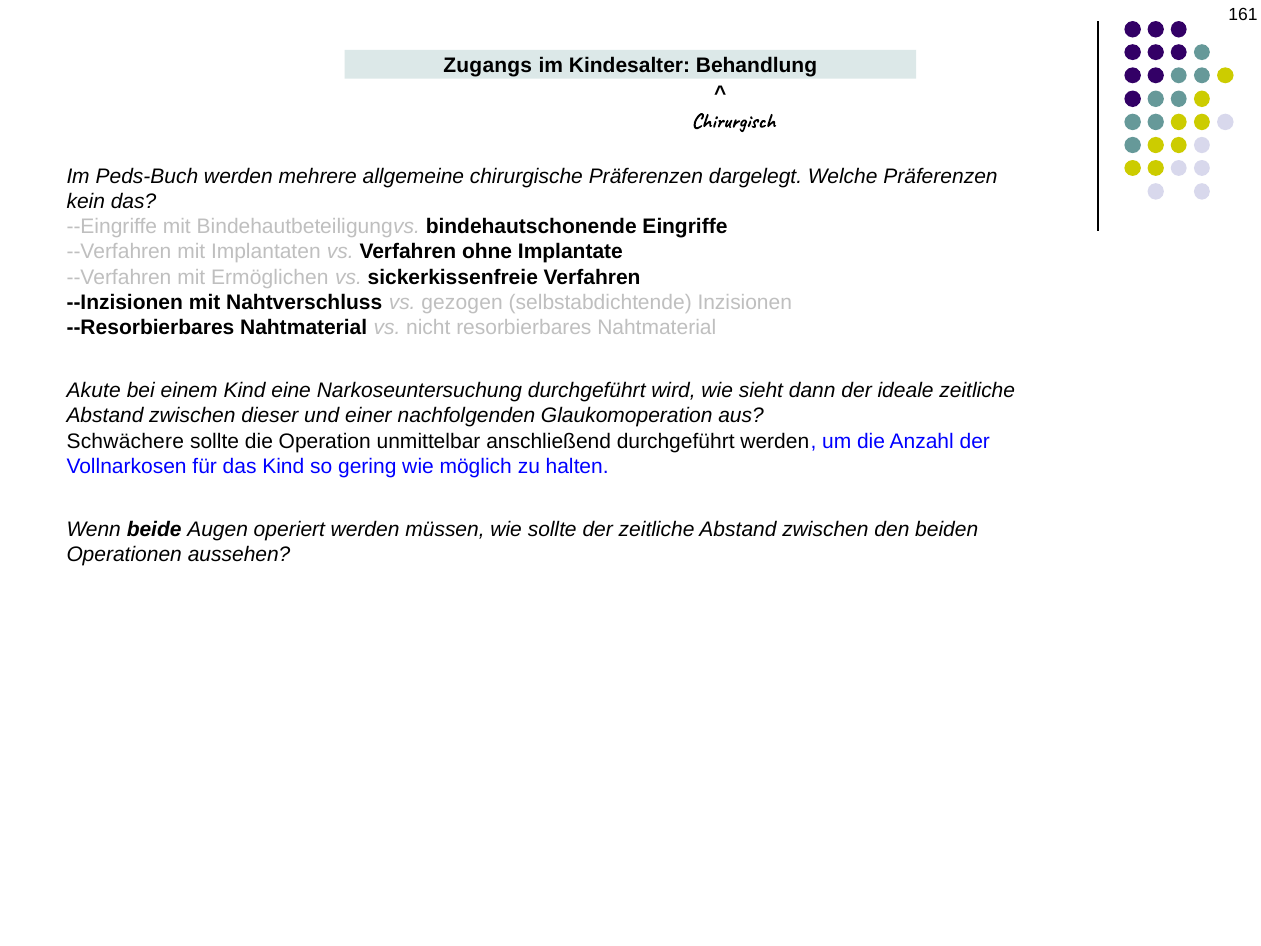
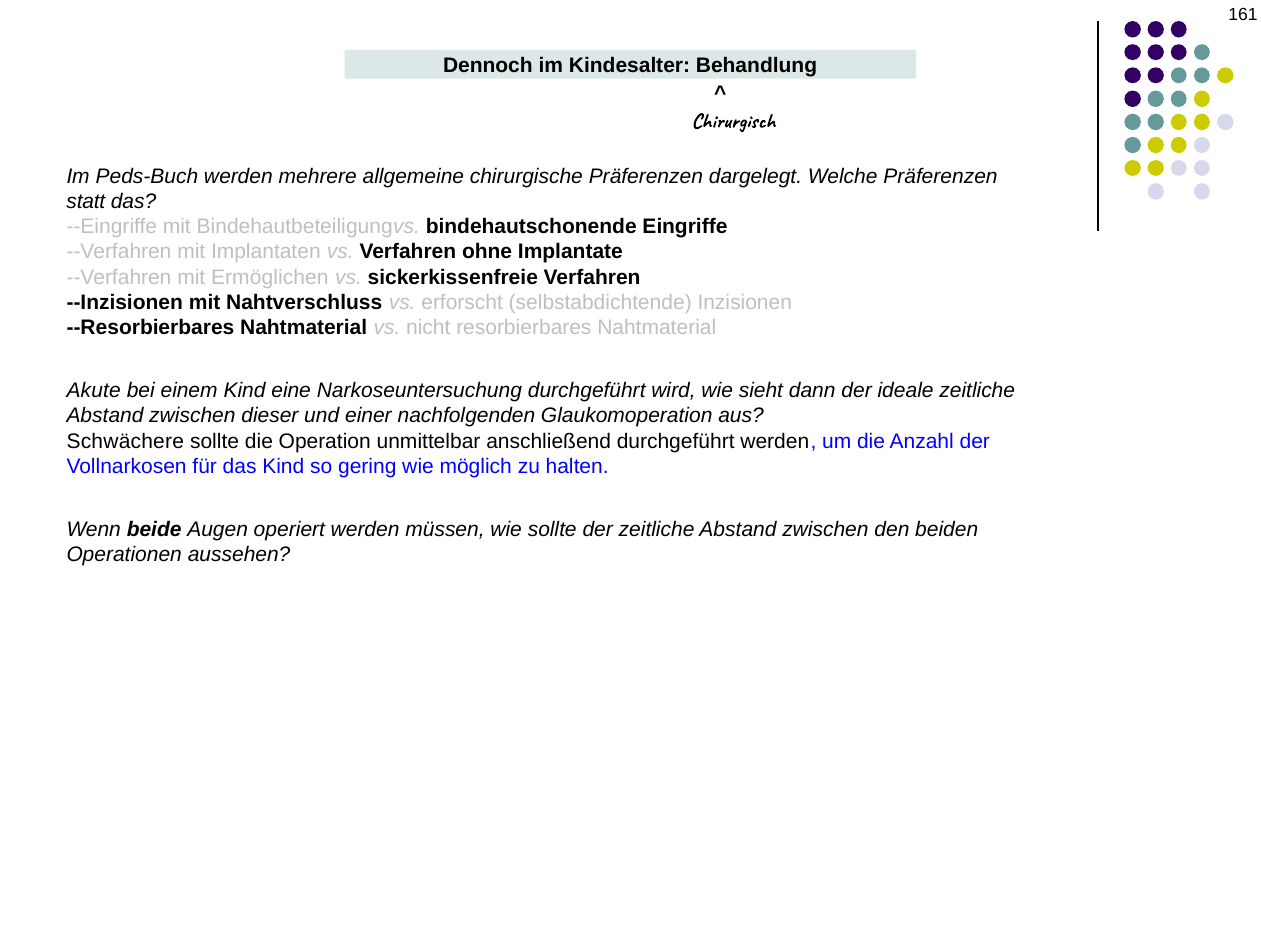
Zugangs: Zugangs -> Dennoch
kein: kein -> statt
gezogen: gezogen -> erforscht
